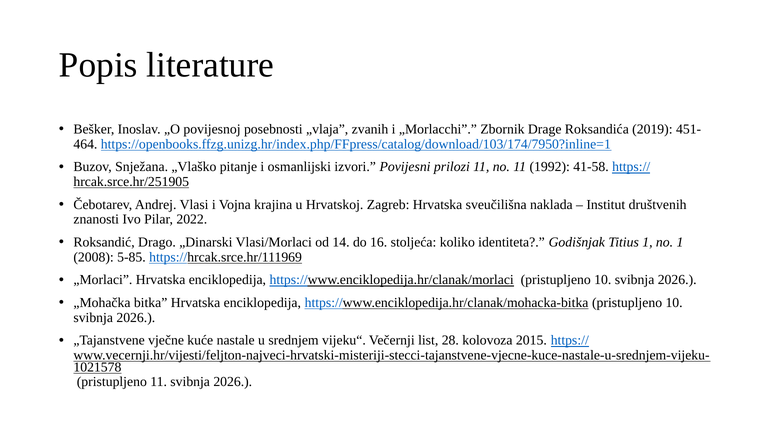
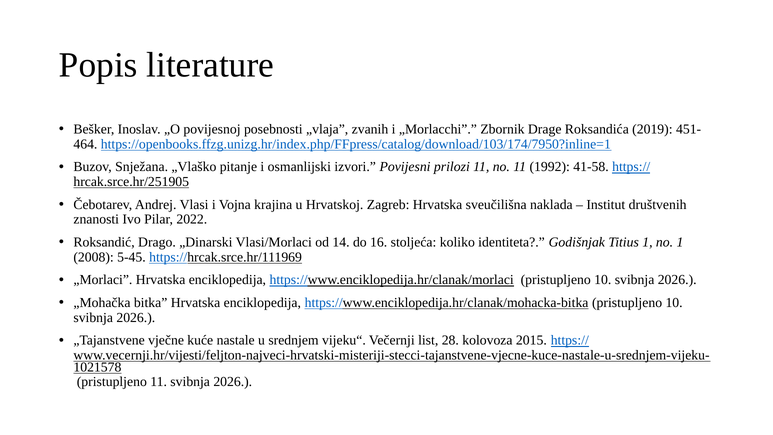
5-85: 5-85 -> 5-45
